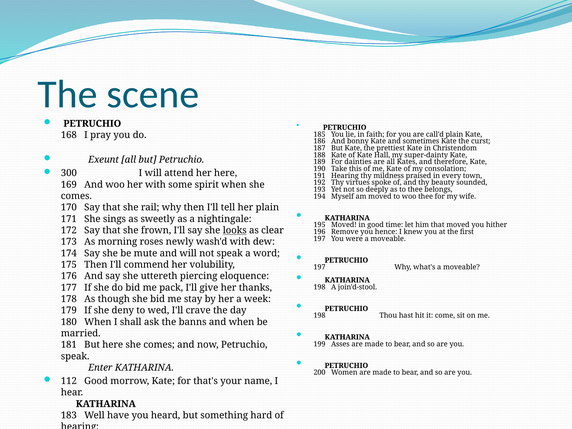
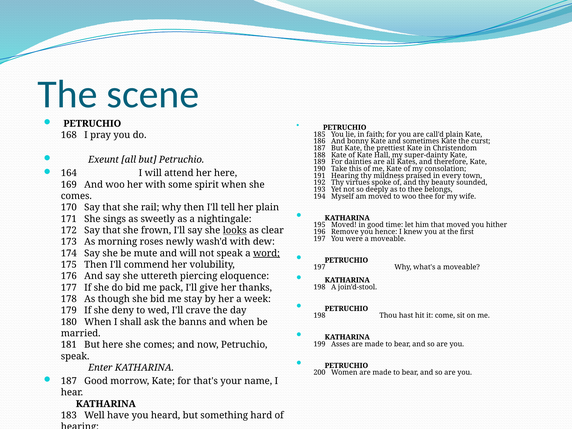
300: 300 -> 164
word underline: none -> present
112 at (69, 381): 112 -> 187
